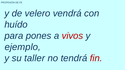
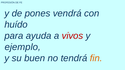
velero: velero -> pones
pones: pones -> ayuda
taller: taller -> buen
fin colour: red -> orange
